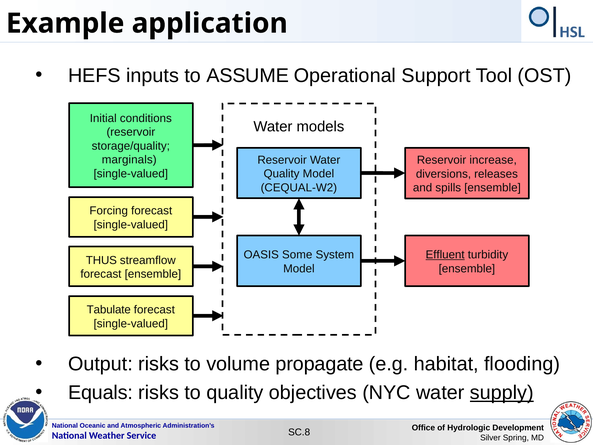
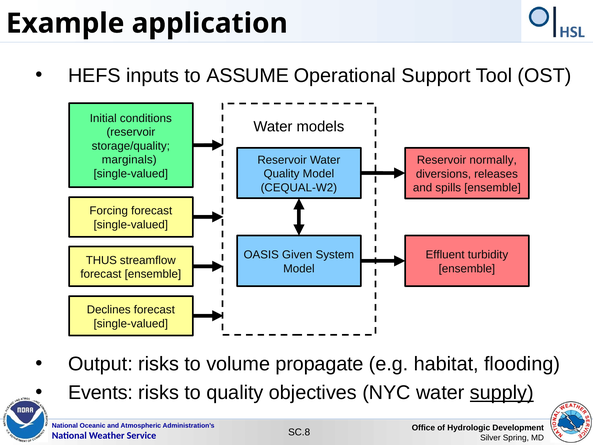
increase: increase -> normally
Some: Some -> Given
Effluent underline: present -> none
Tabulate: Tabulate -> Declines
Equals: Equals -> Events
